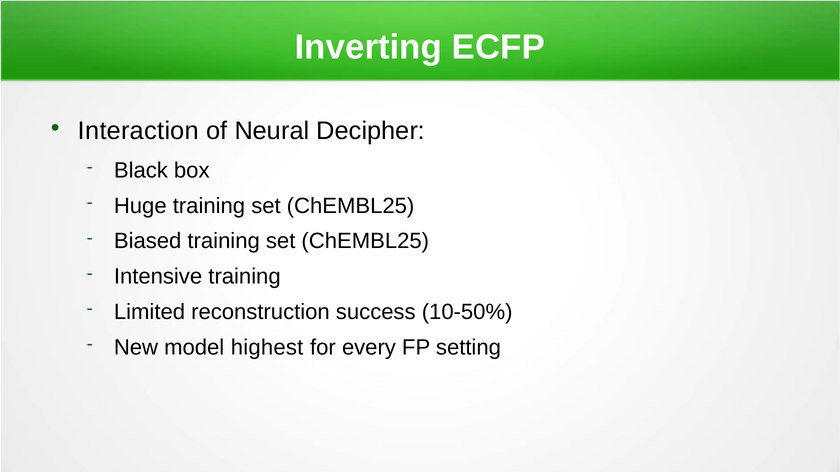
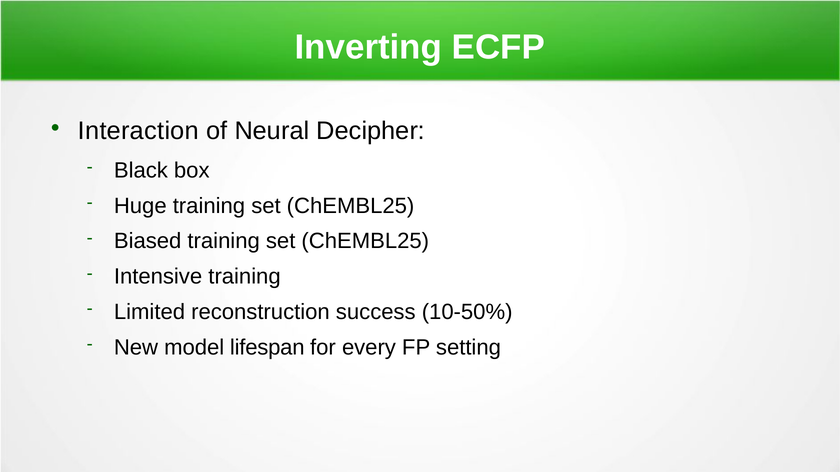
highest: highest -> lifespan
